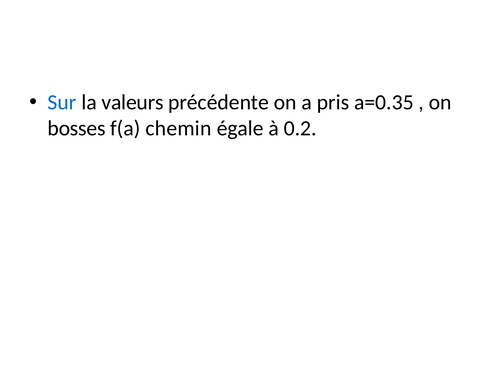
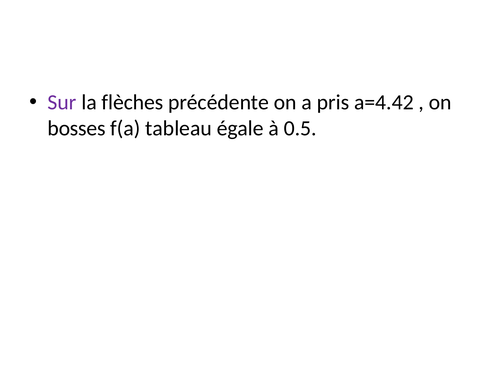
Sur colour: blue -> purple
valeurs: valeurs -> flèches
a=0.35: a=0.35 -> a=4.42
chemin: chemin -> tableau
0.2: 0.2 -> 0.5
